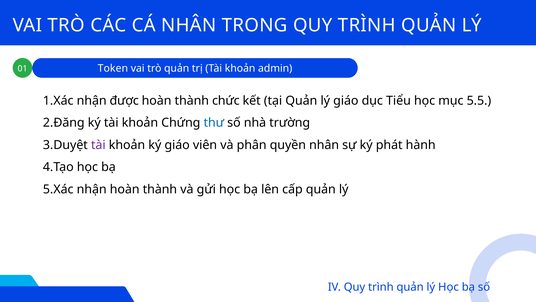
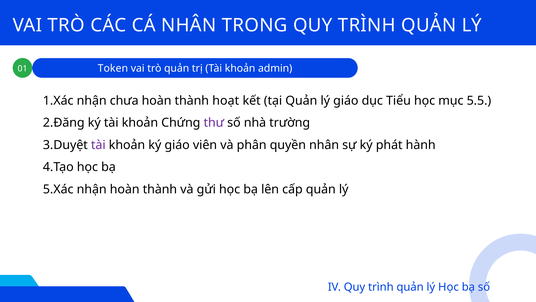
được: được -> chưa
chức: chức -> hoạt
thư colour: blue -> purple
